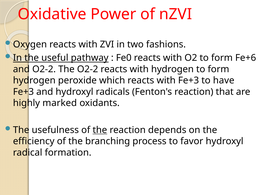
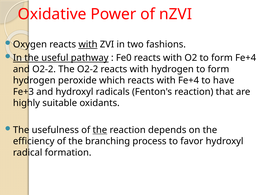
with at (88, 44) underline: none -> present
form Fe+6: Fe+6 -> Fe+4
with Fe+3: Fe+3 -> Fe+4
marked: marked -> suitable
